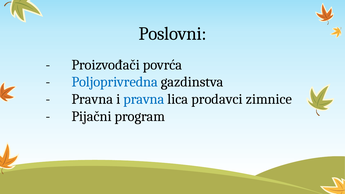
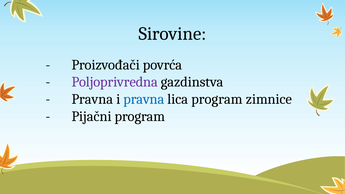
Poslovni: Poslovni -> Sirovine
Poljoprivredna colour: blue -> purple
lica prodavci: prodavci -> program
